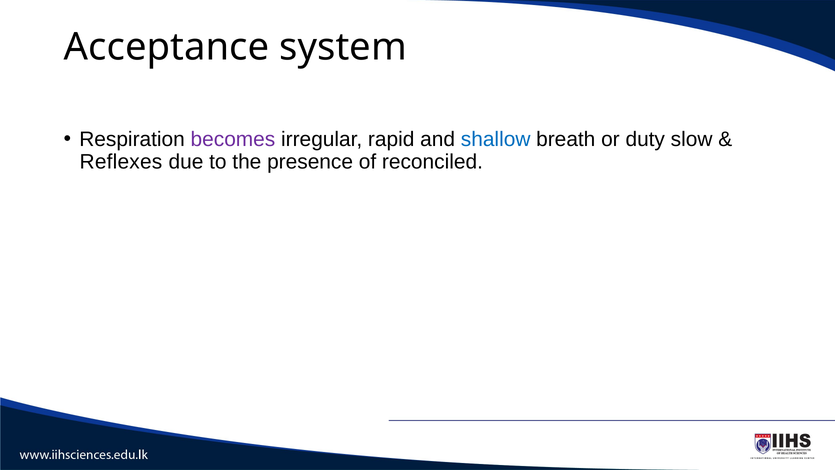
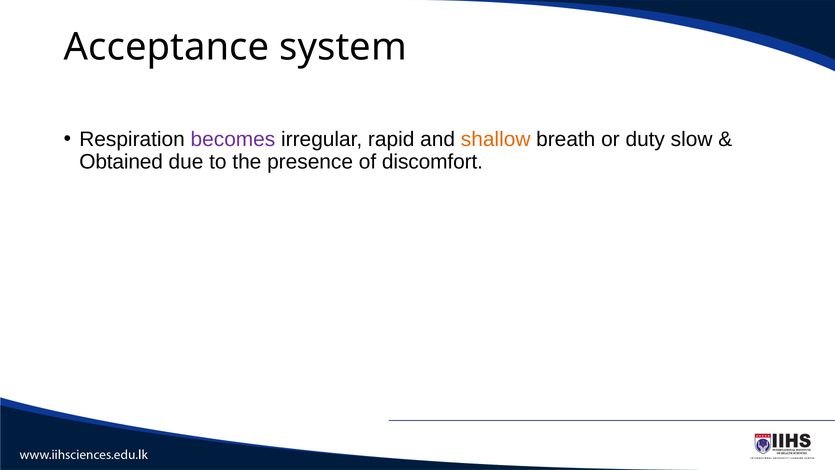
shallow colour: blue -> orange
Reflexes: Reflexes -> Obtained
reconciled: reconciled -> discomfort
